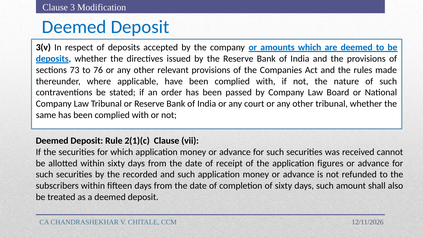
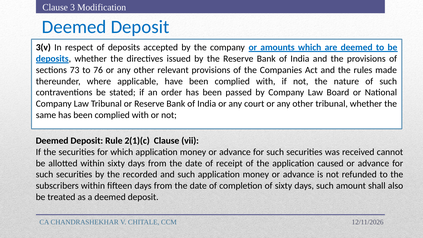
figures: figures -> caused
